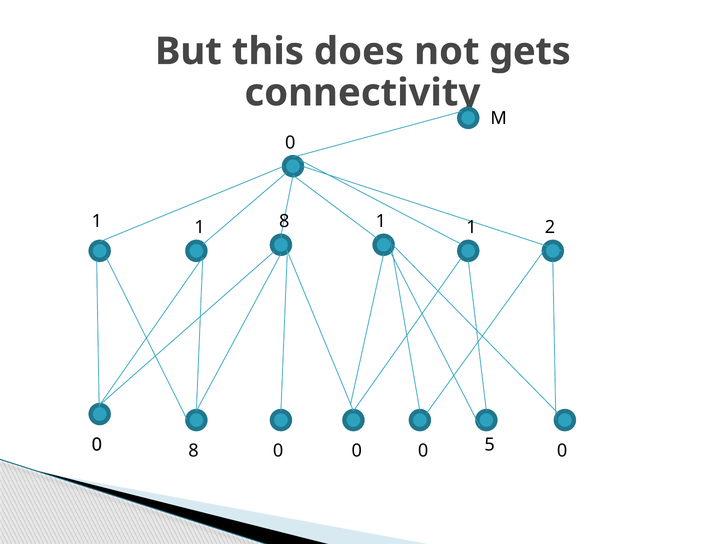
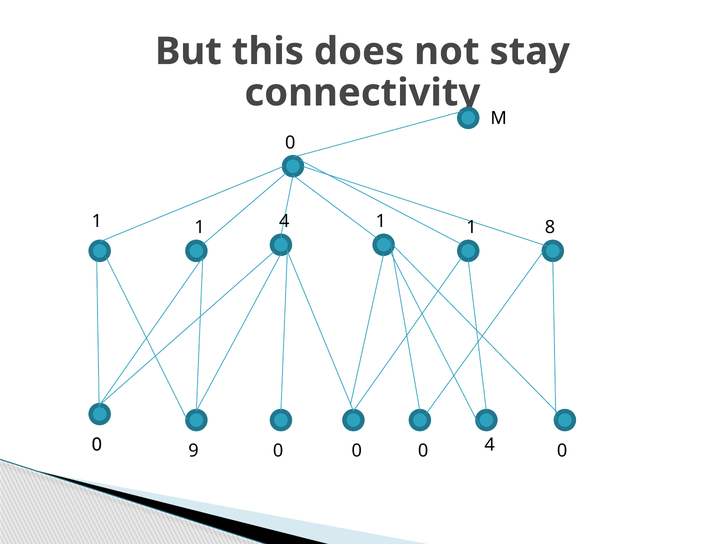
gets: gets -> stay
1 8: 8 -> 4
2: 2 -> 8
8 at (194, 451): 8 -> 9
0 5: 5 -> 4
